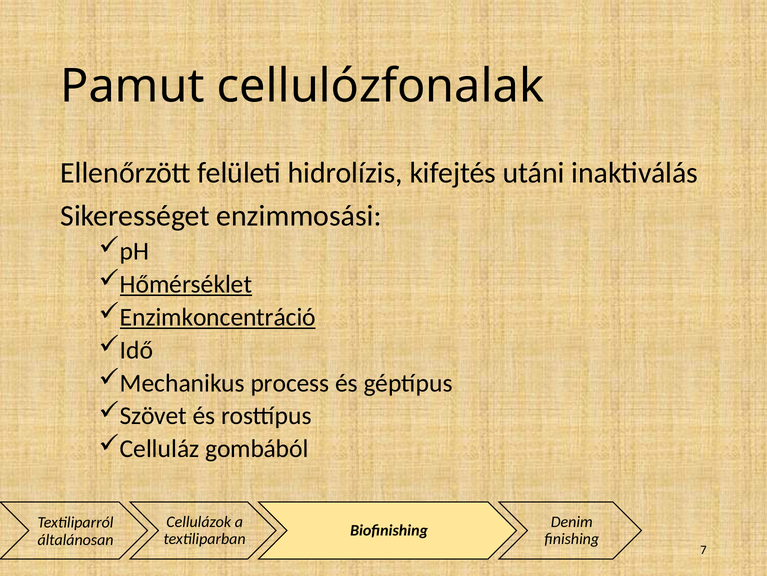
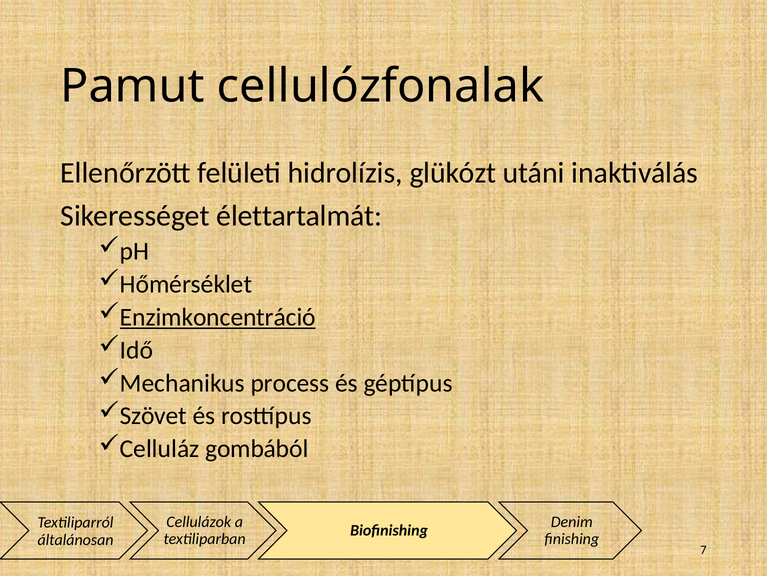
kifejtés: kifejtés -> glükózt
enzimmosási: enzimmosási -> élettartalmát
Hőmérséklet underline: present -> none
